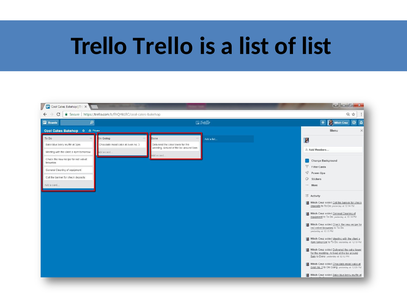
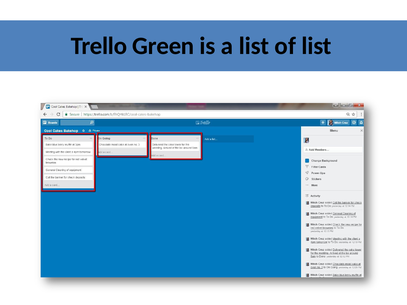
Trello Trello: Trello -> Green
